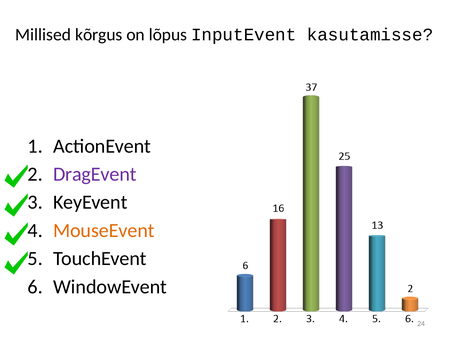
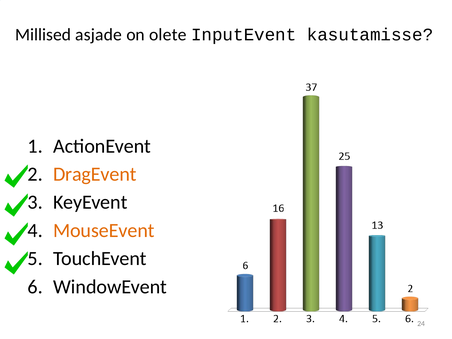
kõrgus: kõrgus -> asjade
lõpus: lõpus -> olete
DragEvent colour: purple -> orange
